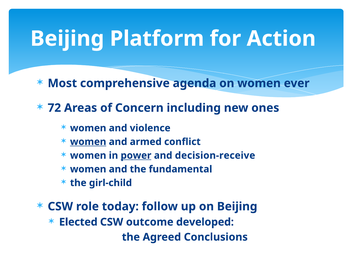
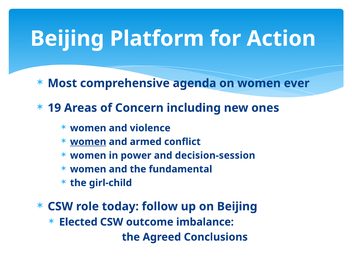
72: 72 -> 19
power underline: present -> none
decision-receive: decision-receive -> decision-session
developed: developed -> imbalance
